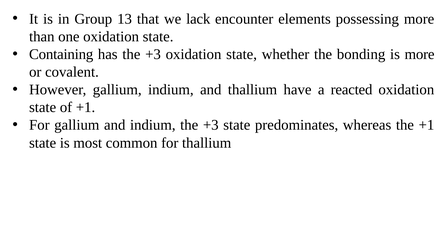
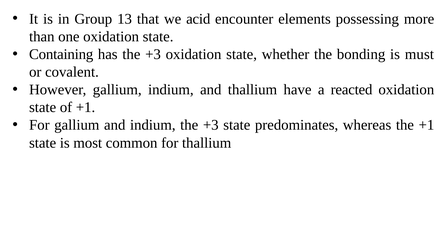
lack: lack -> acid
is more: more -> must
